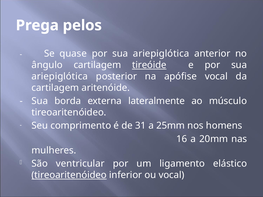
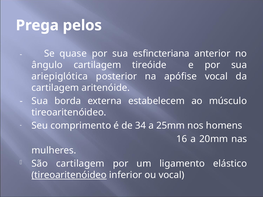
ariepiglótica at (161, 54): ariepiglótica -> esfincteriana
tireóide underline: present -> none
lateralmente: lateralmente -> estabelecem
31: 31 -> 34
São ventricular: ventricular -> cartilagem
